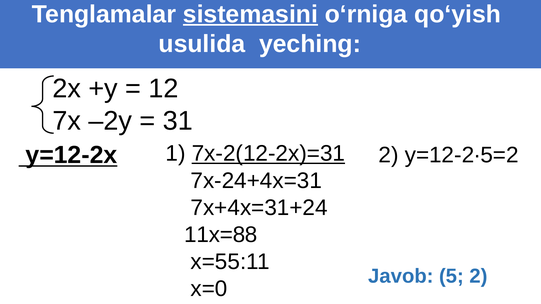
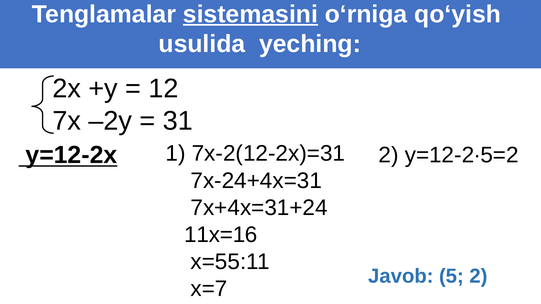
7x-2(12-2x)=31 underline: present -> none
11x=88: 11x=88 -> 11x=16
x=0: x=0 -> x=7
